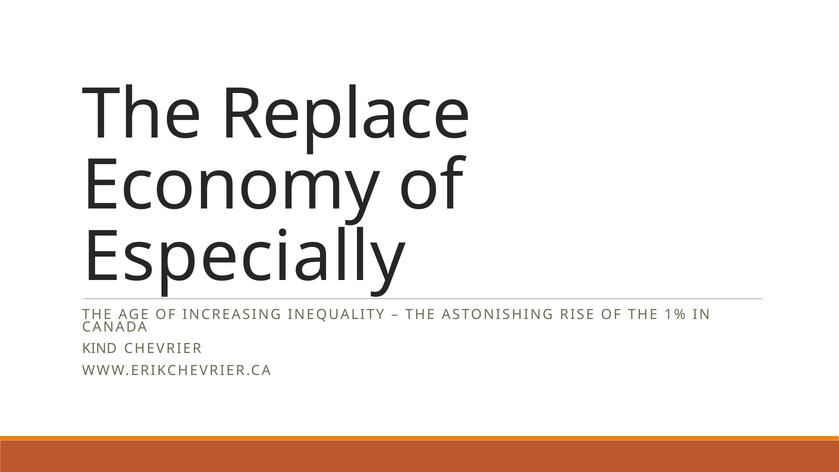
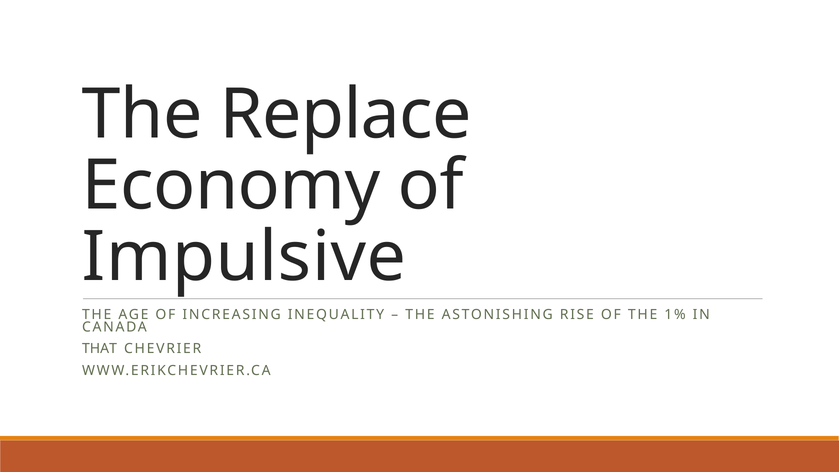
Especially: Especially -> Impulsive
KIND: KIND -> THAT
